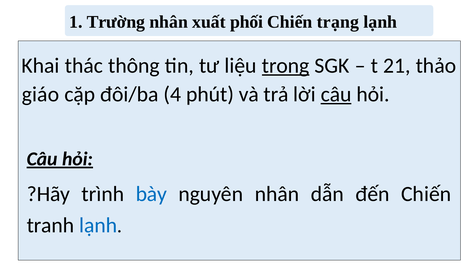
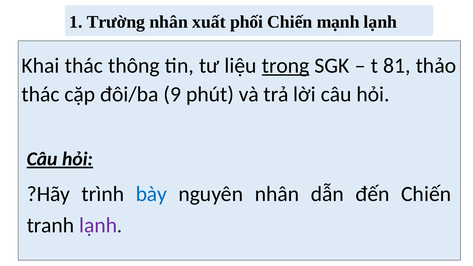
trạng: trạng -> mạnh
21: 21 -> 81
giáo at (41, 94): giáo -> thác
4: 4 -> 9
câu at (336, 94) underline: present -> none
lạnh at (98, 225) colour: blue -> purple
